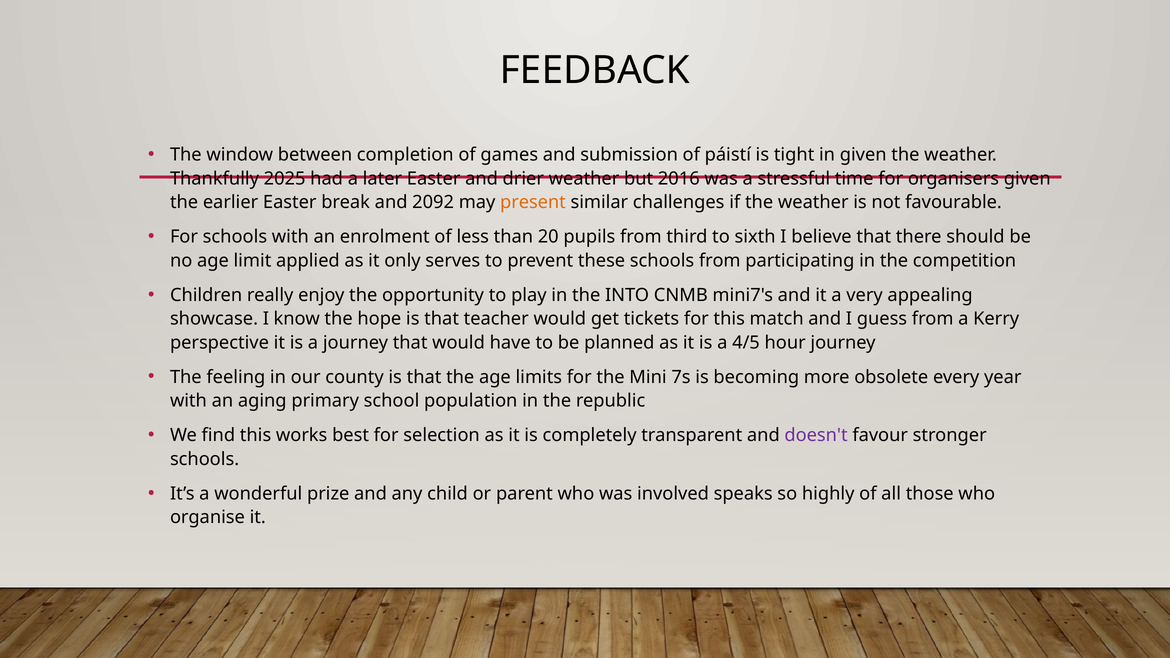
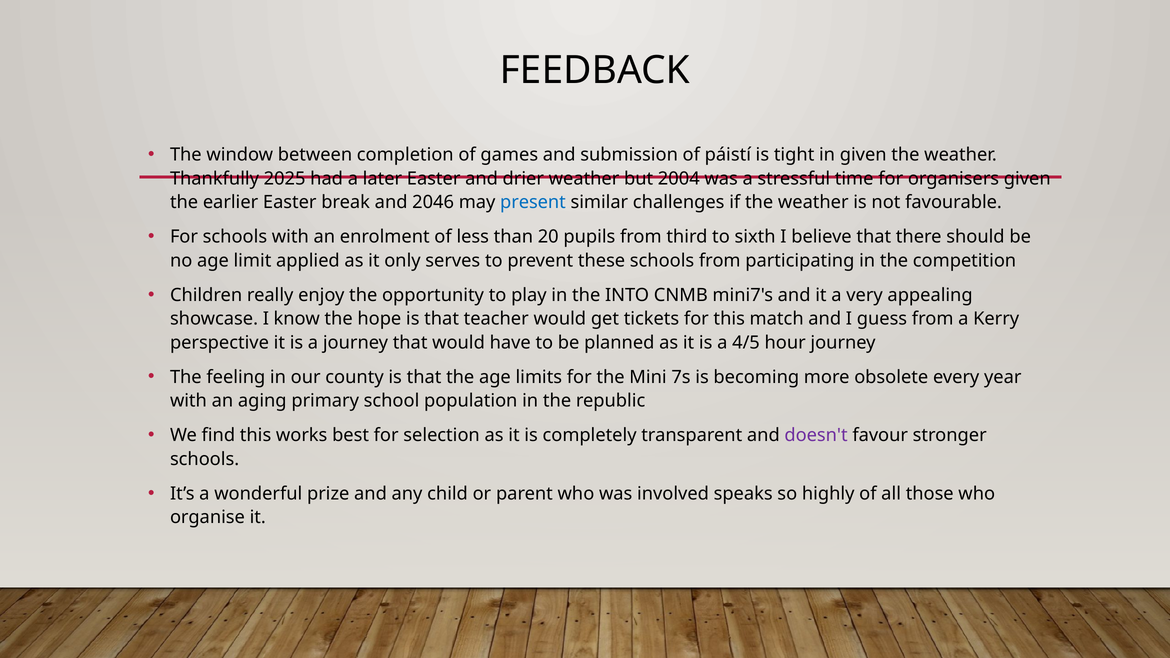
2016: 2016 -> 2004
2092: 2092 -> 2046
present colour: orange -> blue
